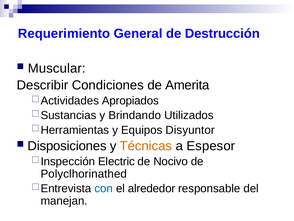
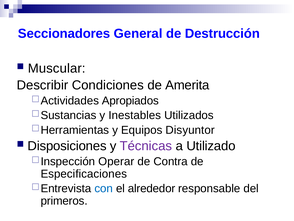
Requerimiento: Requerimiento -> Seccionadores
Brindando: Brindando -> Inestables
Técnicas colour: orange -> purple
Espesor: Espesor -> Utilizado
Electric: Electric -> Operar
Nocivo: Nocivo -> Contra
Polyclhorinathed: Polyclhorinathed -> Especificaciones
manejan: manejan -> primeros
